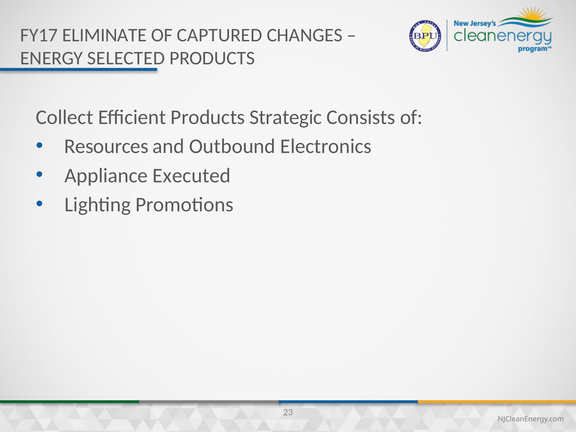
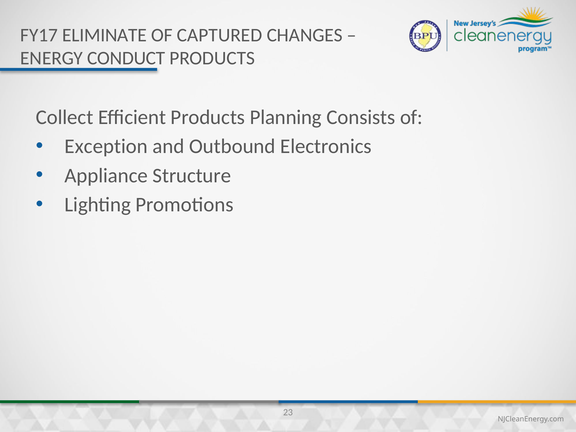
SELECTED: SELECTED -> CONDUCT
Strategic: Strategic -> Planning
Resources: Resources -> Exception
Executed: Executed -> Structure
